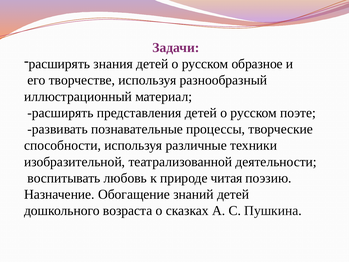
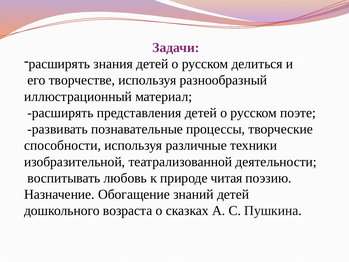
образное: образное -> делиться
